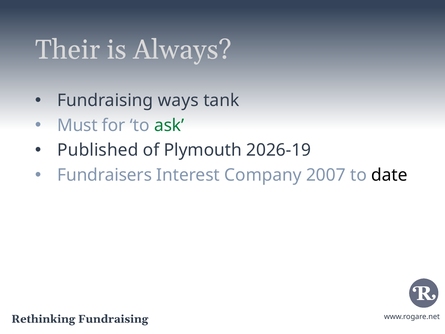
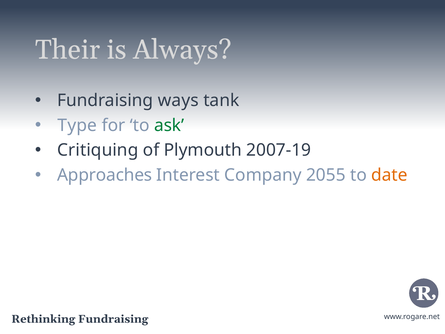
Must: Must -> Type
Published: Published -> Critiquing
2026-19: 2026-19 -> 2007-19
Fundraisers: Fundraisers -> Approaches
2007: 2007 -> 2055
date colour: black -> orange
